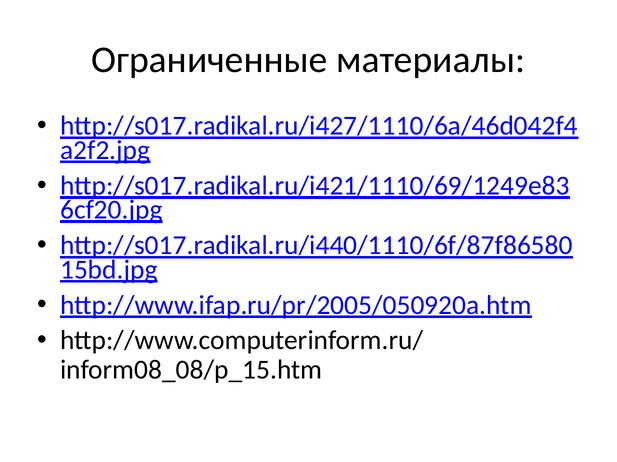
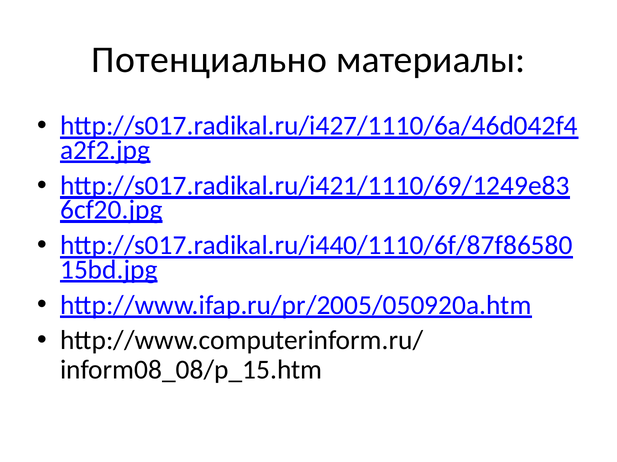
Ограниченные: Ограниченные -> Потенциально
